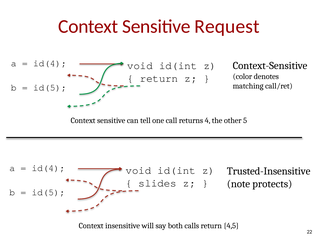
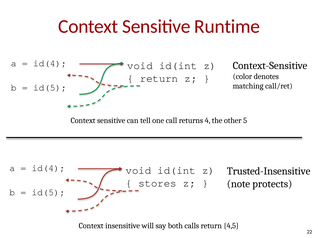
Request: Request -> Runtime
slides: slides -> stores
